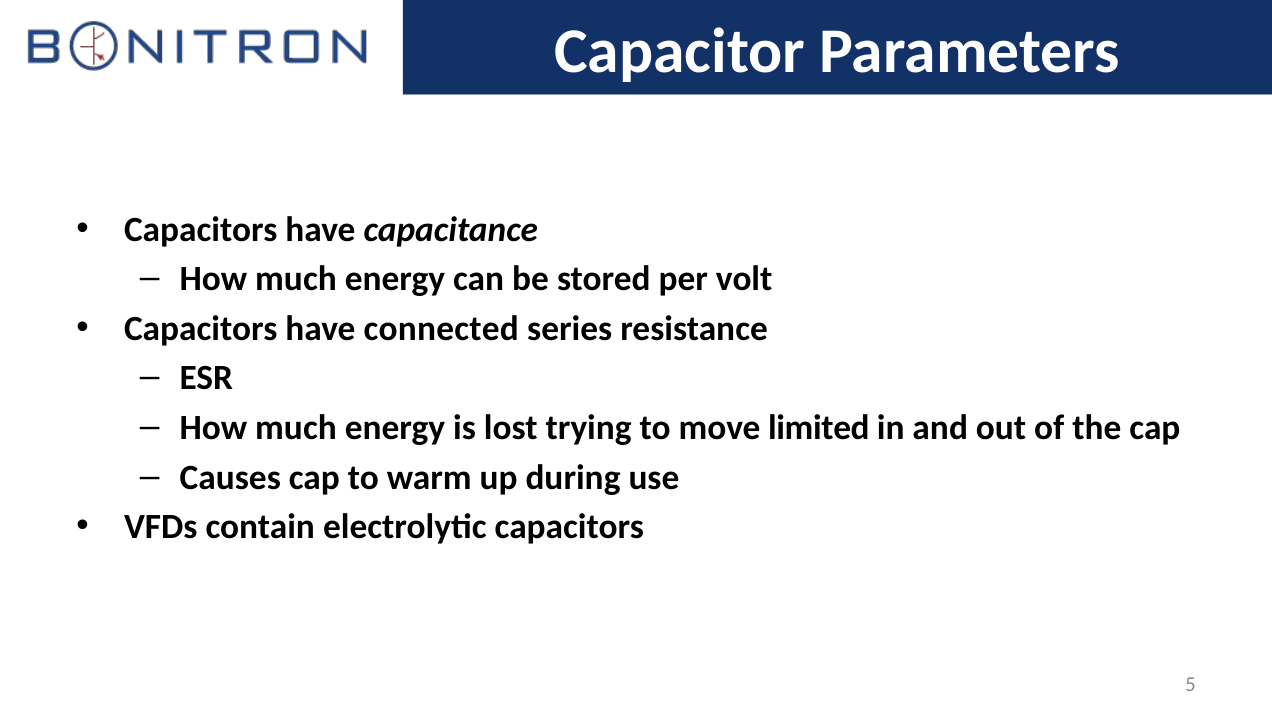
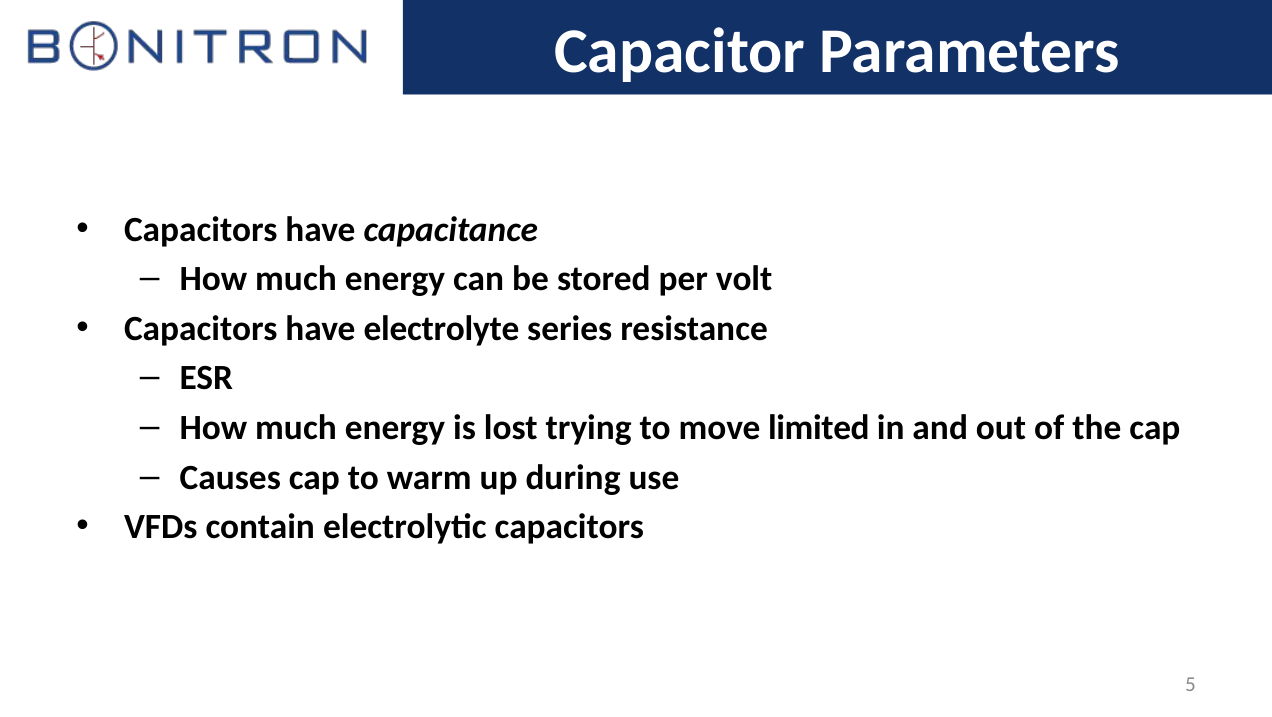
connected: connected -> electrolyte
